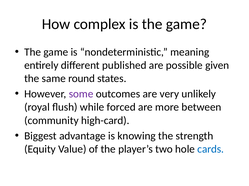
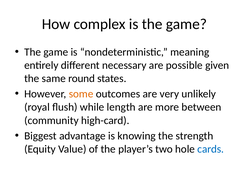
published: published -> necessary
some colour: purple -> orange
forced: forced -> length
